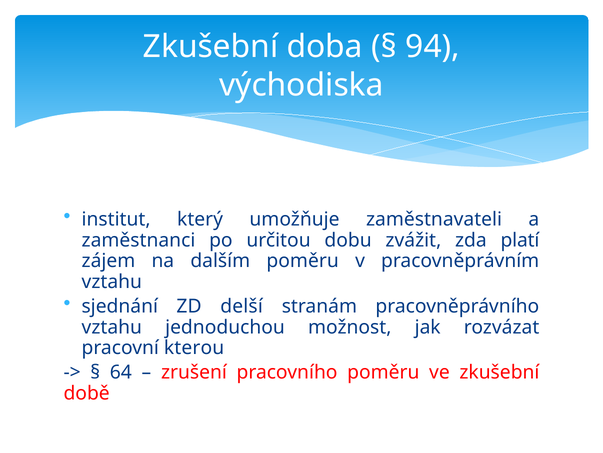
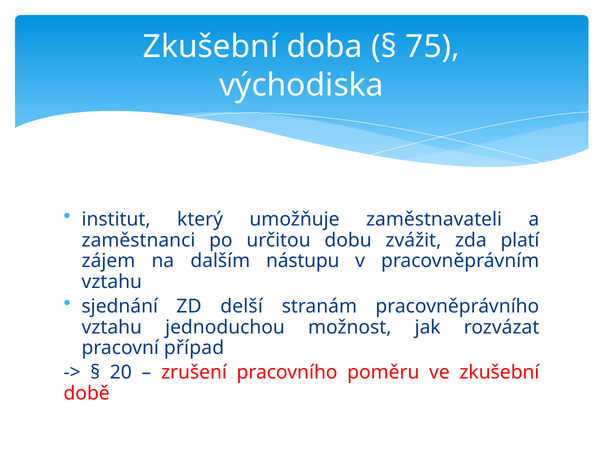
94: 94 -> 75
dalším poměru: poměru -> nástupu
kterou: kterou -> případ
64: 64 -> 20
